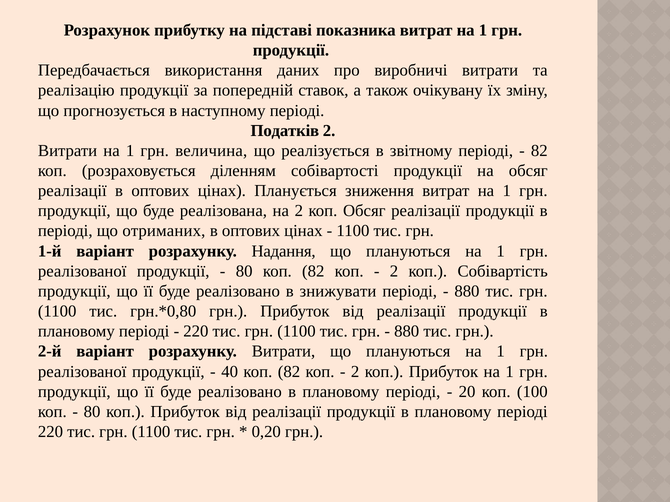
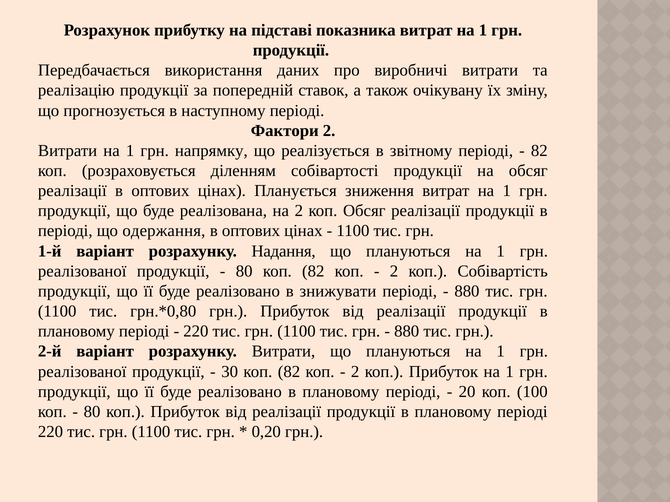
Податків: Податків -> Фактори
величина: величина -> напрямку
отриманих: отриманих -> одержання
40: 40 -> 30
